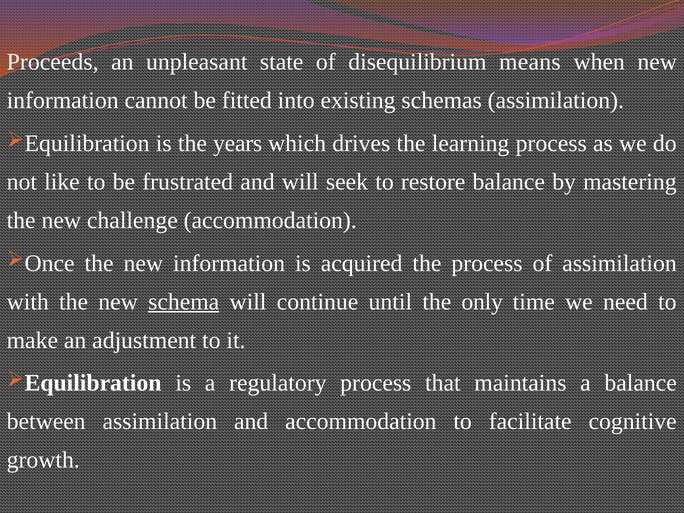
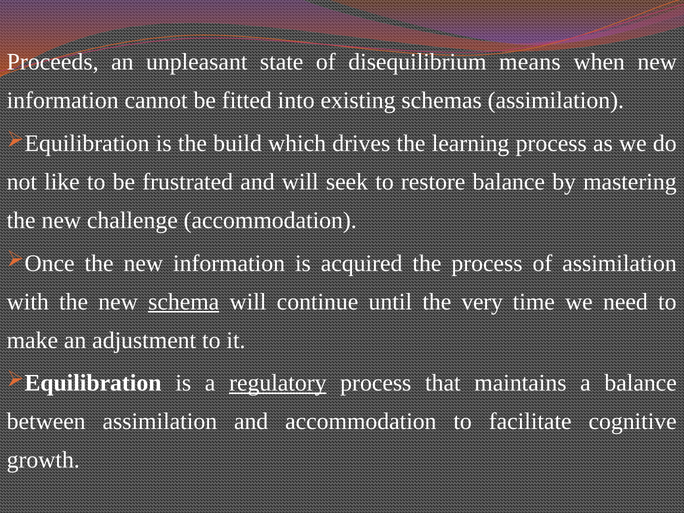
years: years -> build
only: only -> very
regulatory underline: none -> present
